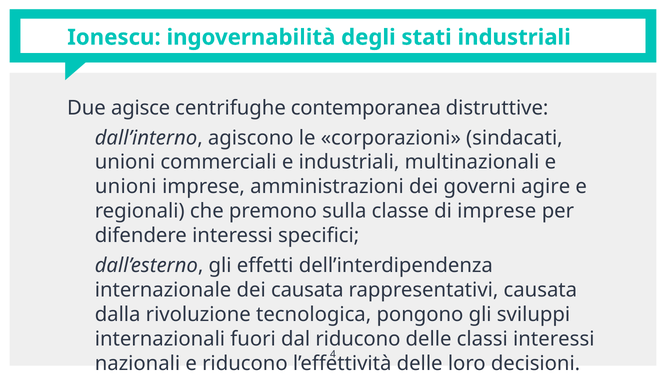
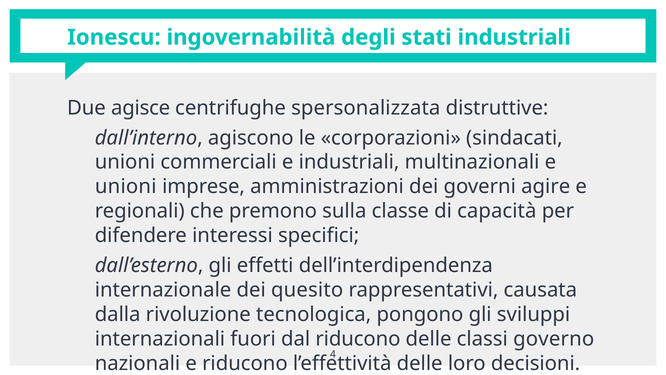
contemporanea: contemporanea -> spersonalizzata
di imprese: imprese -> capacità
dei causata: causata -> quesito
classi interessi: interessi -> governo
